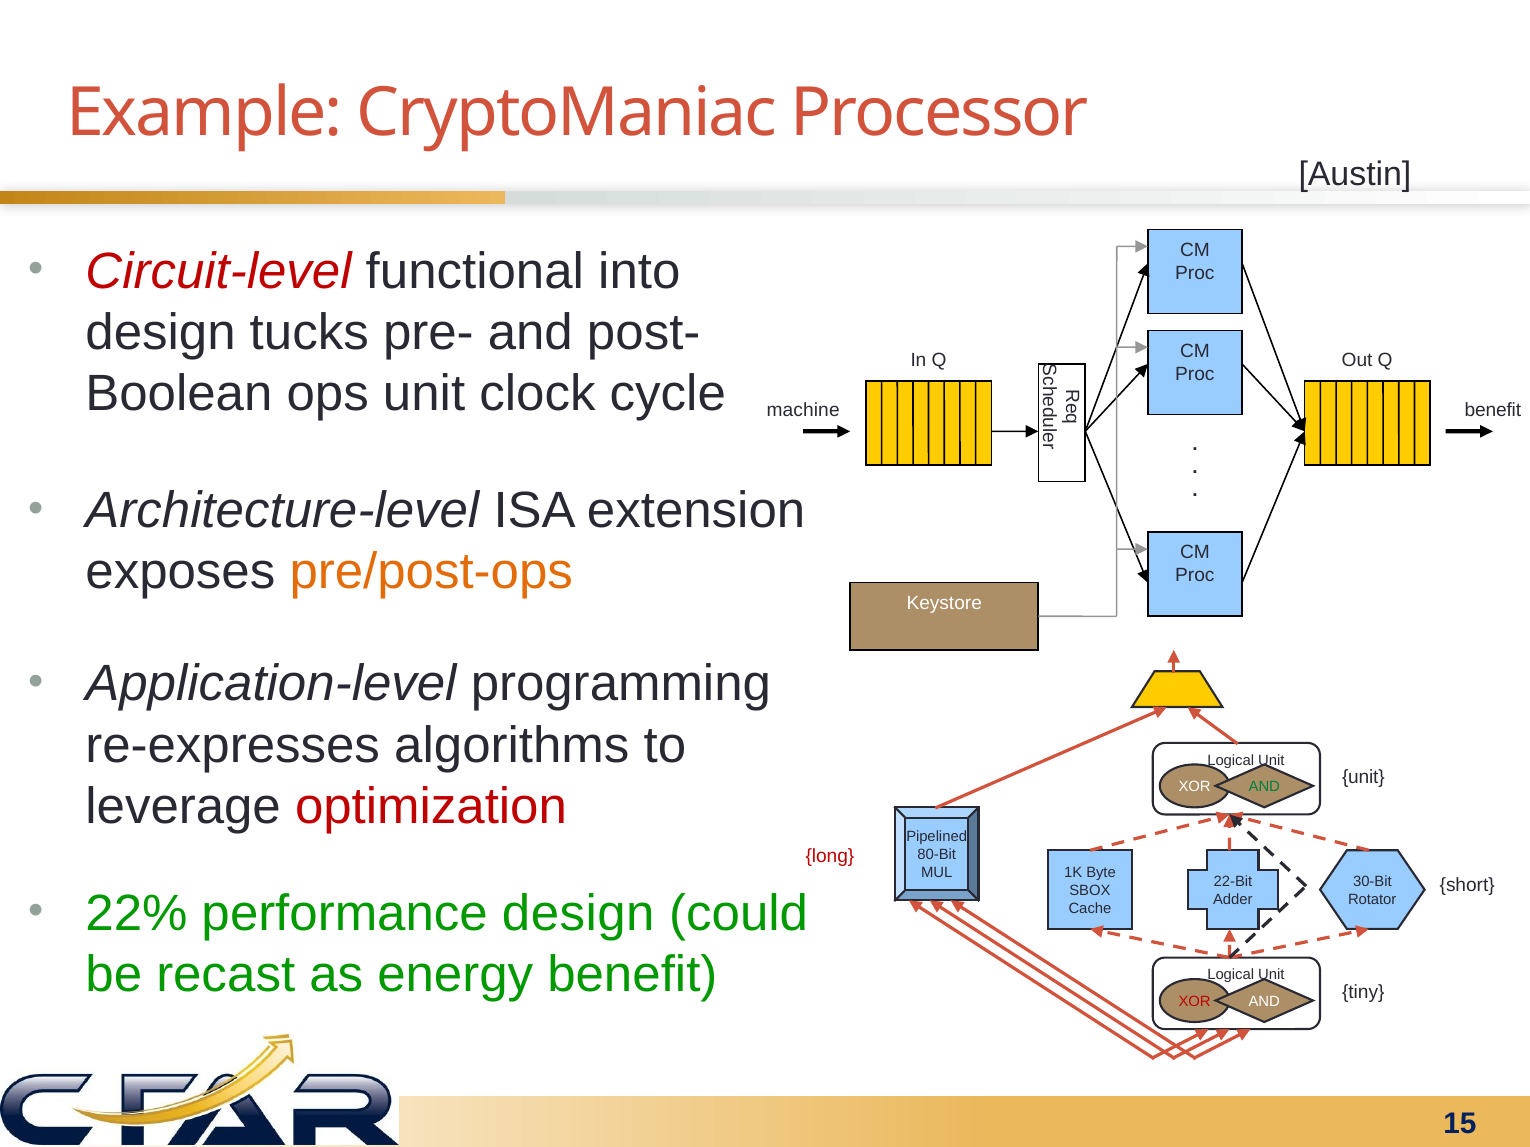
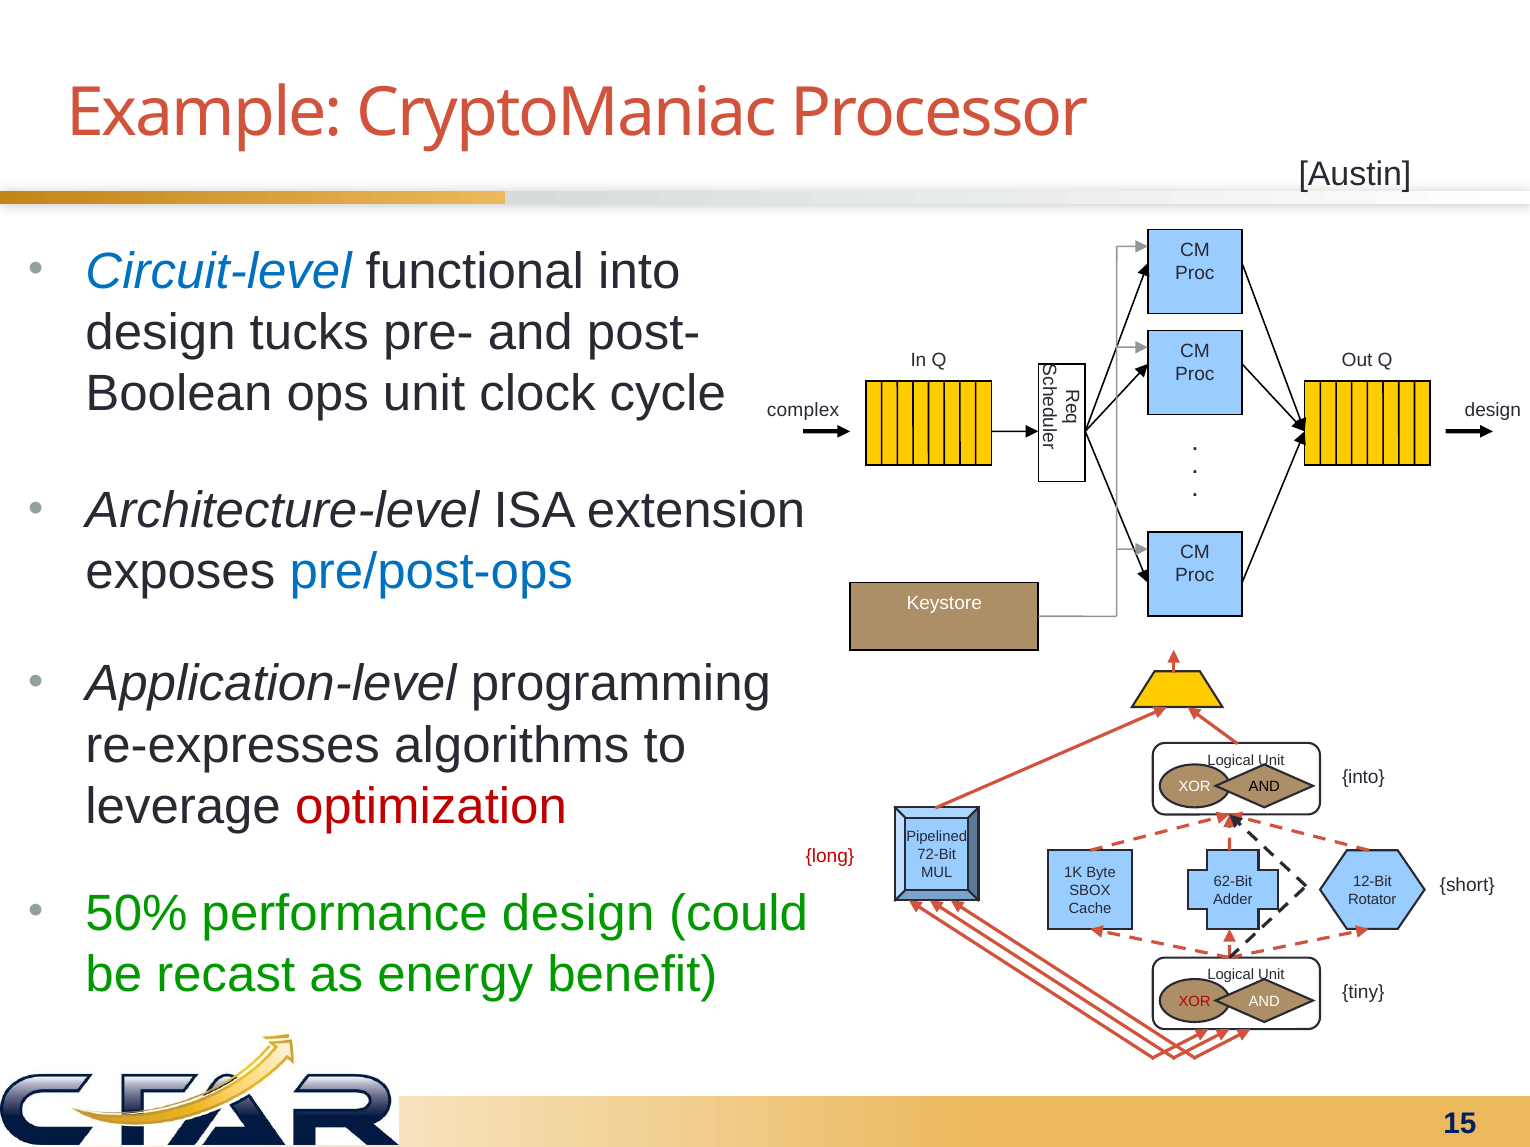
Circuit-level colour: red -> blue
machine: machine -> complex
benefit at (1493, 411): benefit -> design
pre/post-ops colour: orange -> blue
unit at (1363, 778): unit -> into
AND at (1264, 787) colour: green -> black
80-Bit: 80-Bit -> 72-Bit
22-Bit: 22-Bit -> 62-Bit
30-Bit: 30-Bit -> 12-Bit
22%: 22% -> 50%
